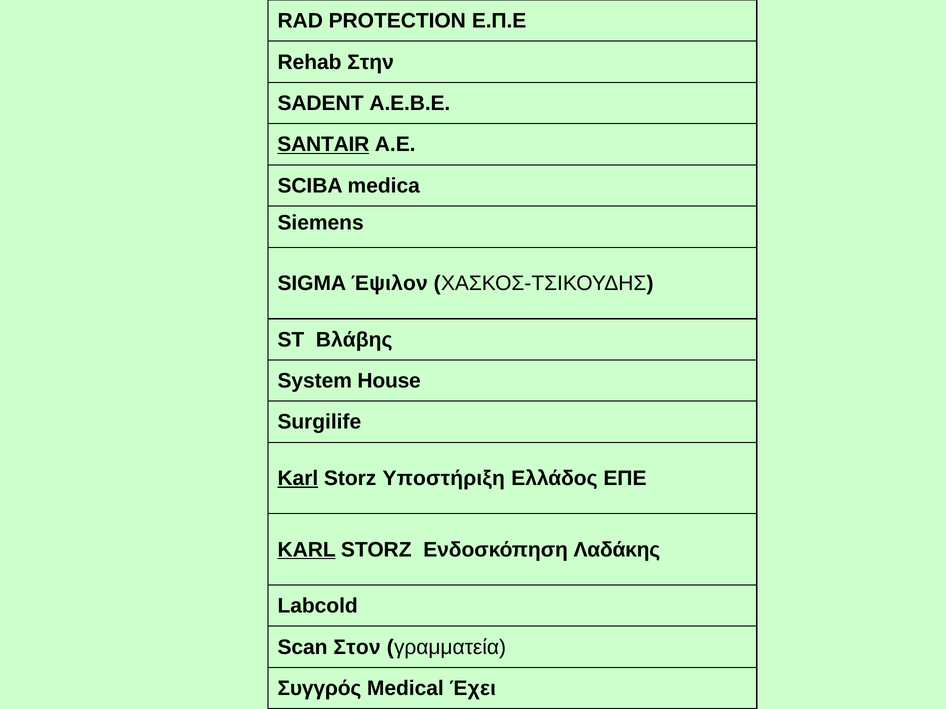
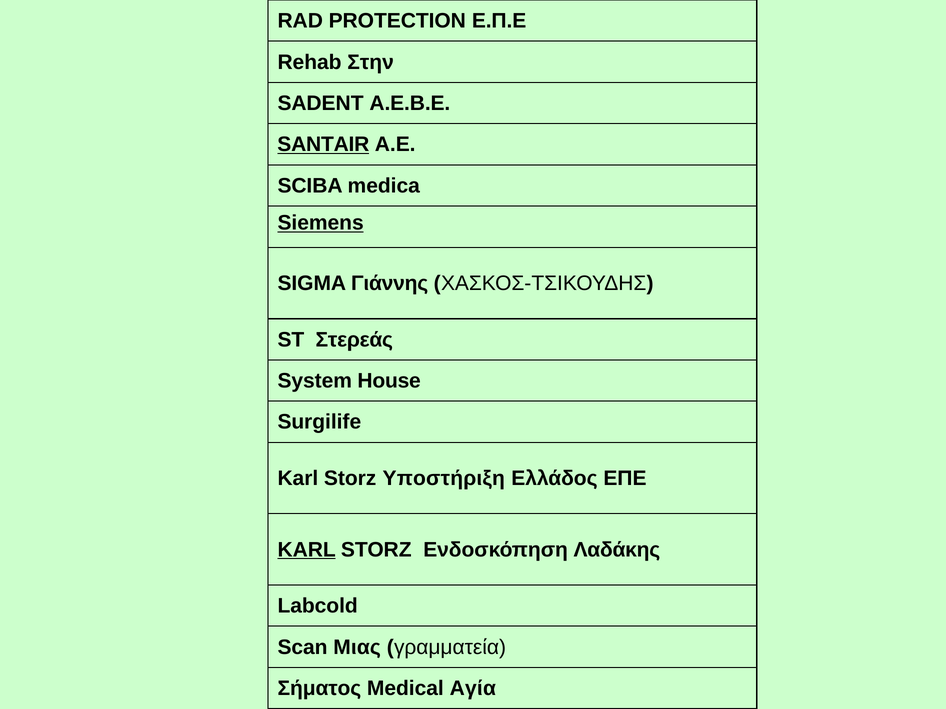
Siemens underline: none -> present
Έψιλον: Έψιλον -> Γιάννης
Βλάβης: Βλάβης -> Στερεάς
Karl at (298, 479) underline: present -> none
Στον: Στον -> Μιας
Συγγρός: Συγγρός -> Σήματος
Έχει: Έχει -> Αγία
